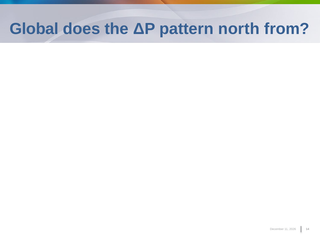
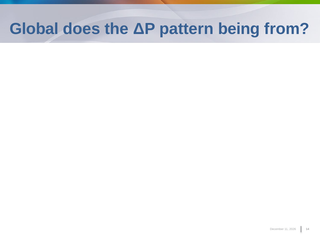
north: north -> being
